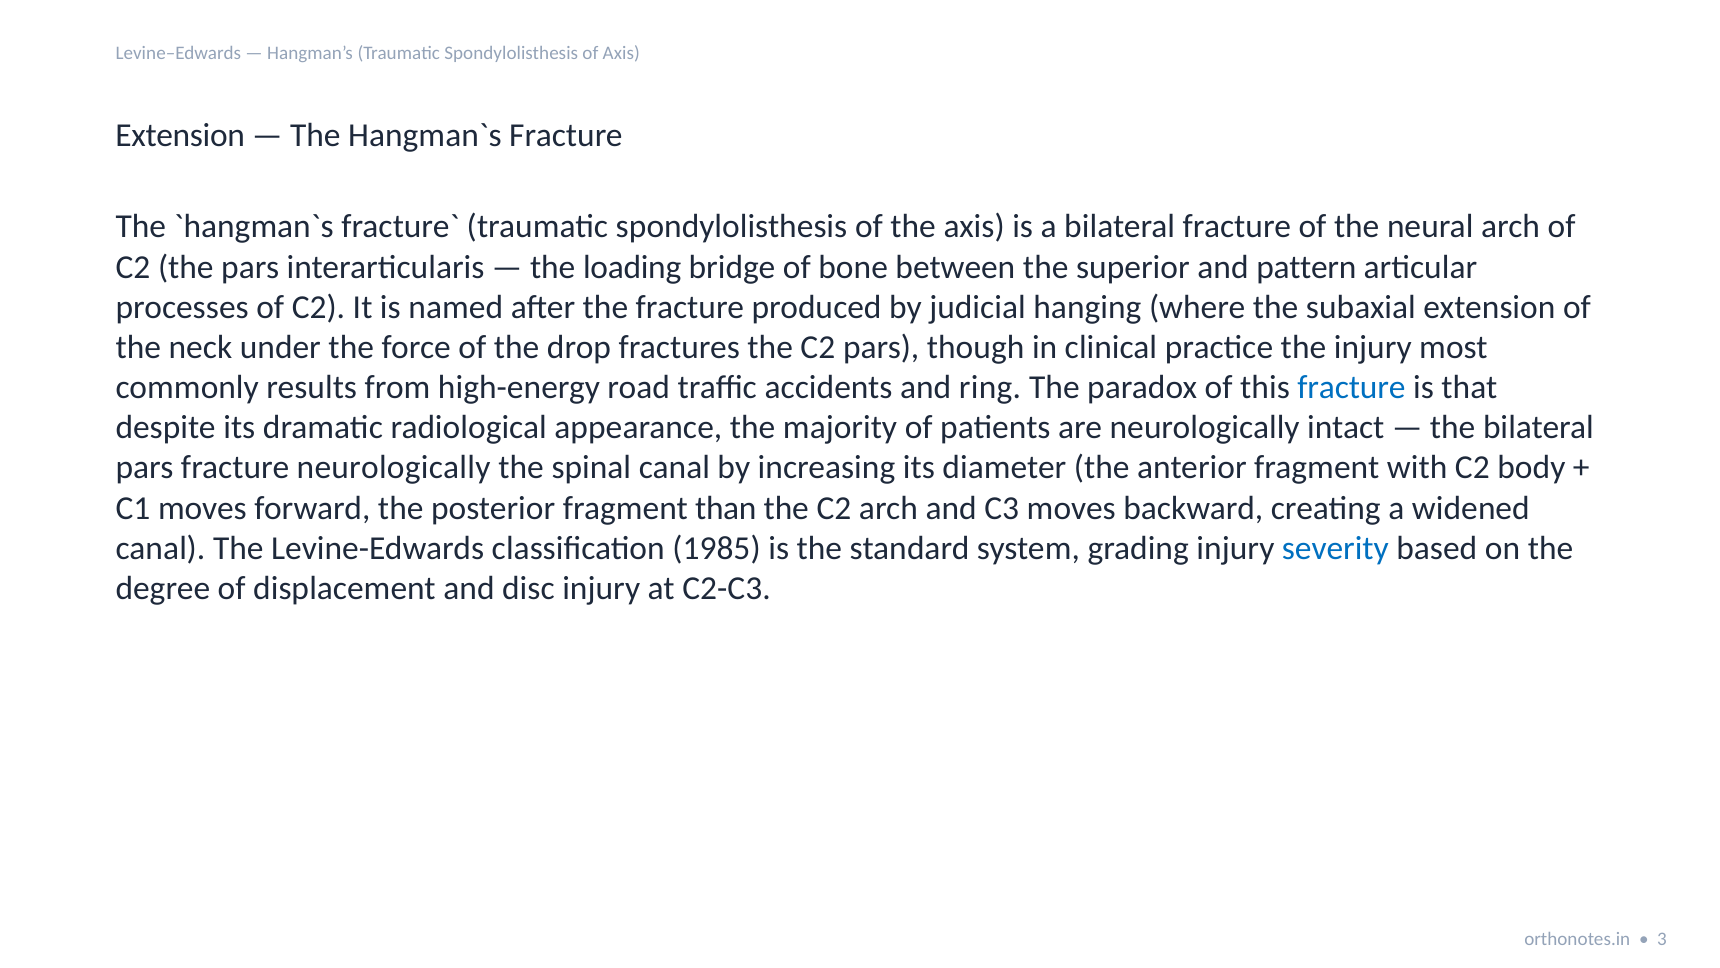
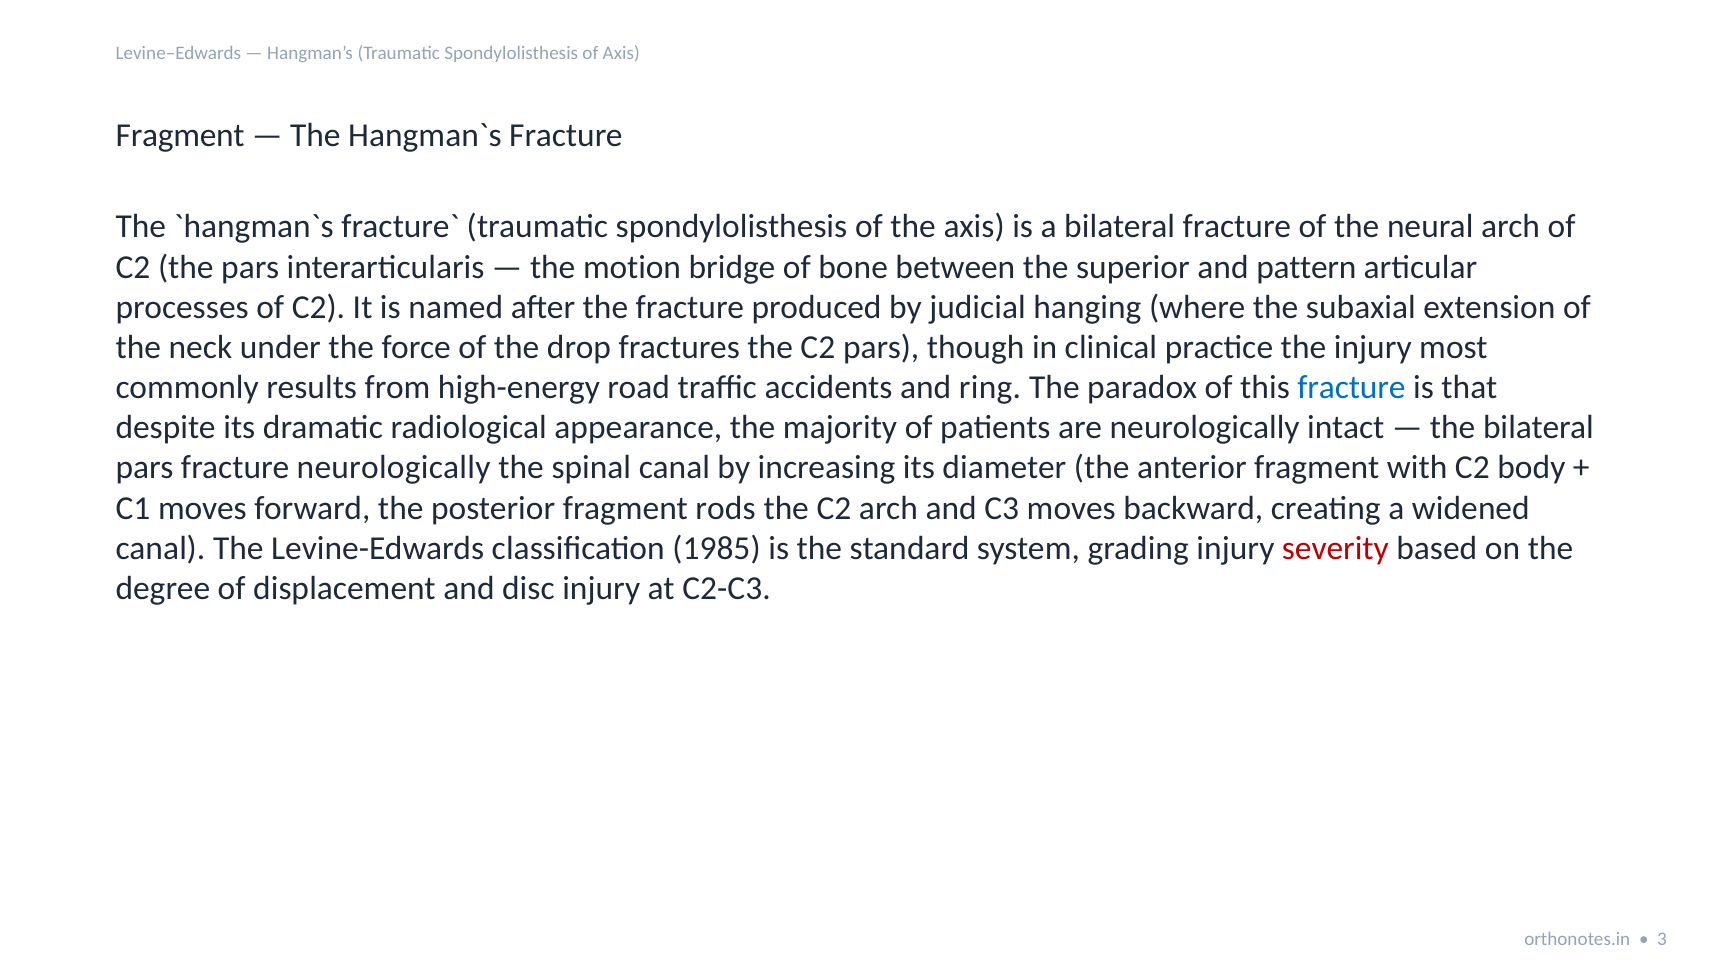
Extension at (180, 135): Extension -> Fragment
loading: loading -> motion
than: than -> rods
severity colour: blue -> red
